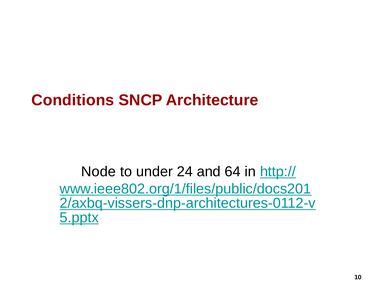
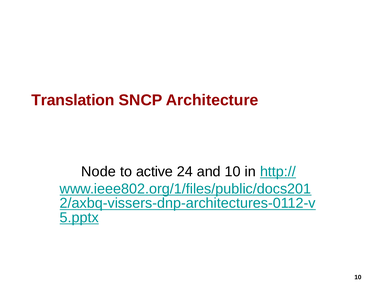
Conditions: Conditions -> Translation
under: under -> active
and 64: 64 -> 10
